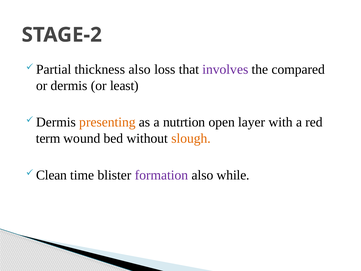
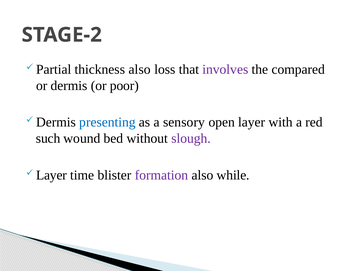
least: least -> poor
presenting colour: orange -> blue
nutrtion: nutrtion -> sensory
term: term -> such
slough colour: orange -> purple
Clean at (52, 175): Clean -> Layer
